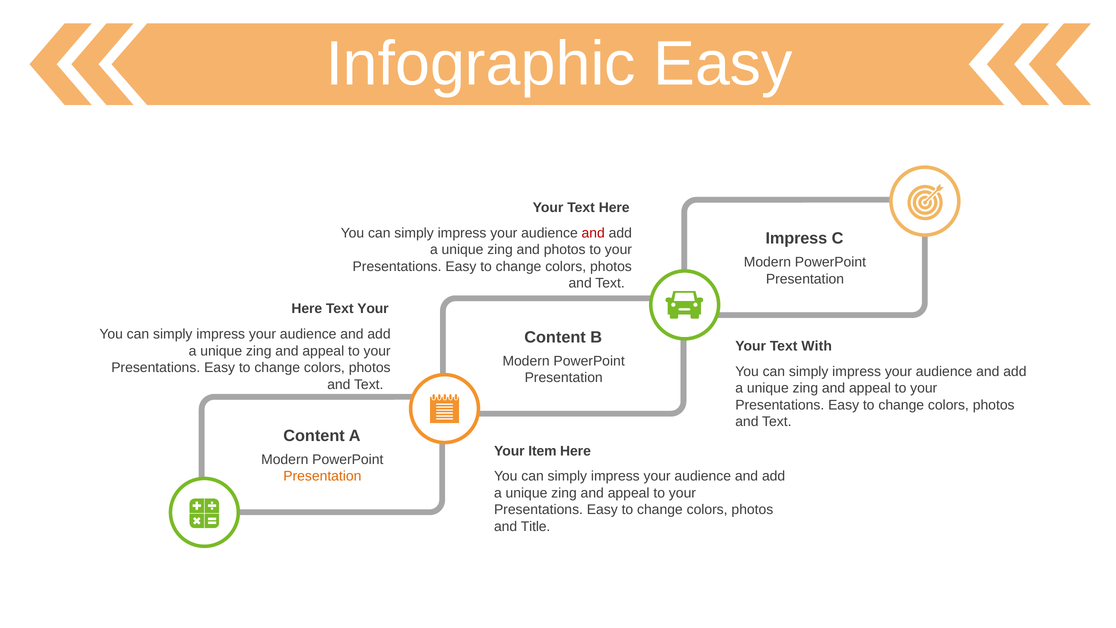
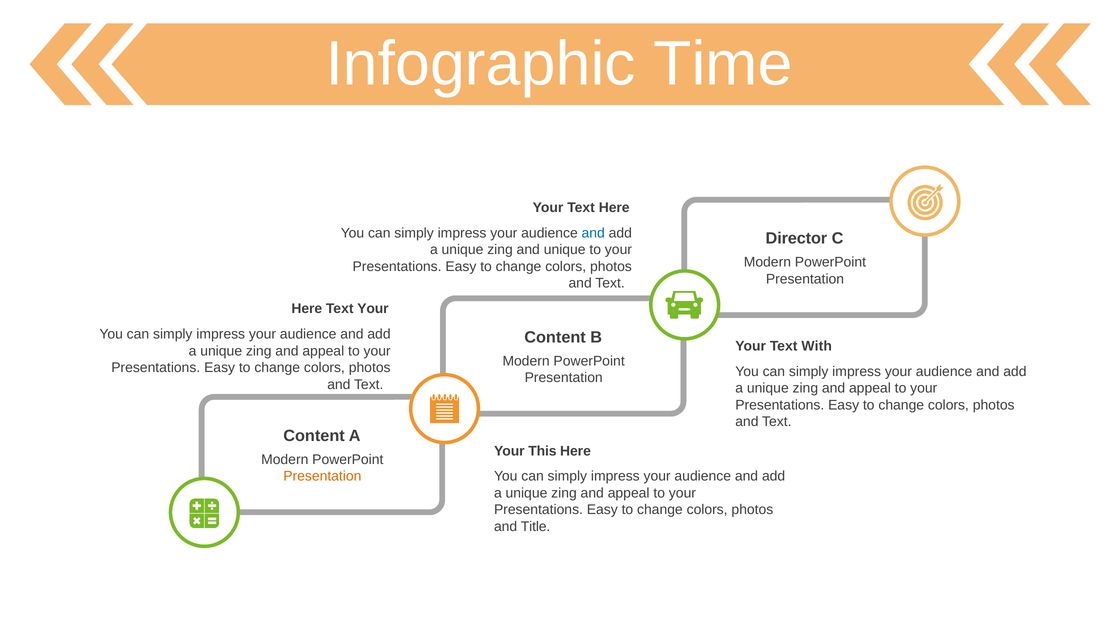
Infographic Easy: Easy -> Time
and at (593, 233) colour: red -> blue
Impress at (796, 239): Impress -> Director
and photos: photos -> unique
Item: Item -> This
